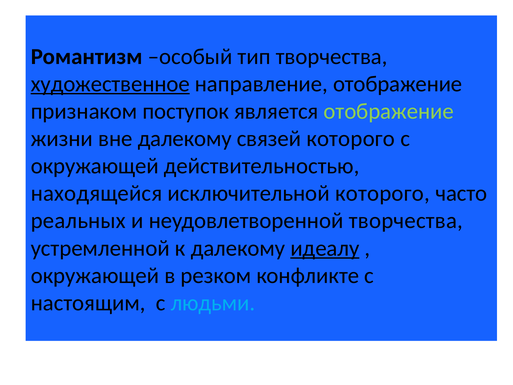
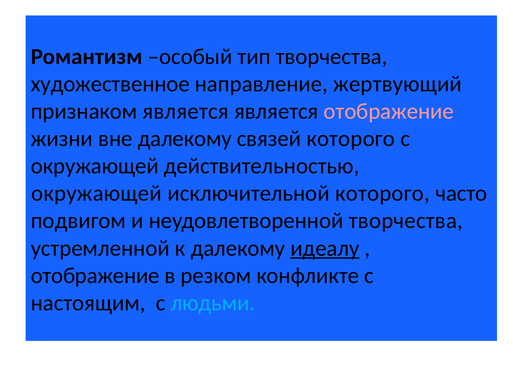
художественное underline: present -> none
направление отображение: отображение -> жертвующий
признаком поступок: поступок -> является
отображение at (389, 111) colour: light green -> pink
находящейся at (96, 193): находящейся -> окружающей
реальных: реальных -> подвигом
окружающей at (95, 275): окружающей -> отображение
